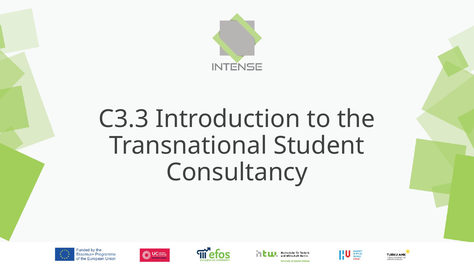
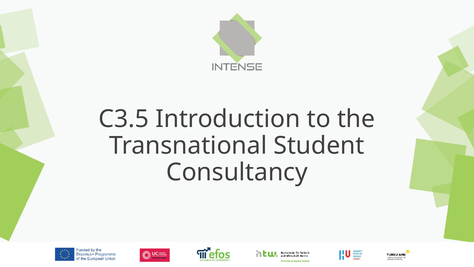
C3.3: C3.3 -> C3.5
